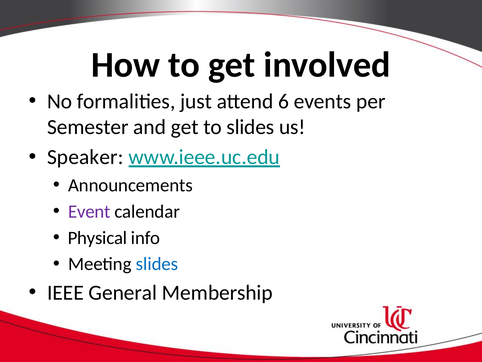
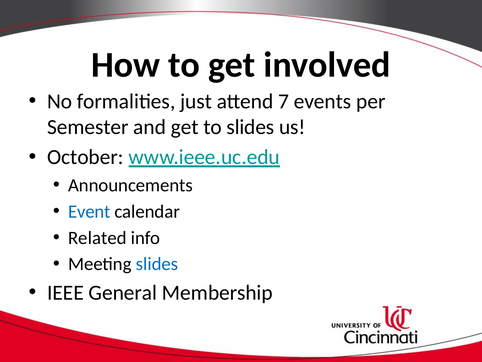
6: 6 -> 7
Speaker: Speaker -> October
Event colour: purple -> blue
Physical: Physical -> Related
